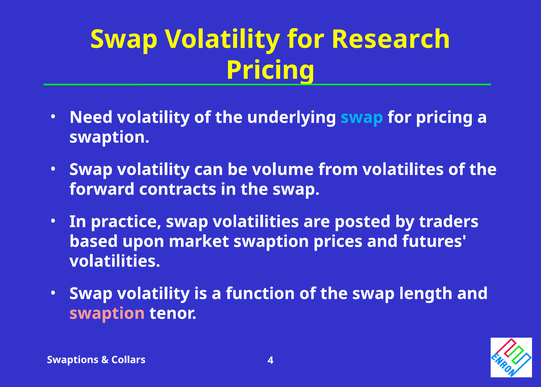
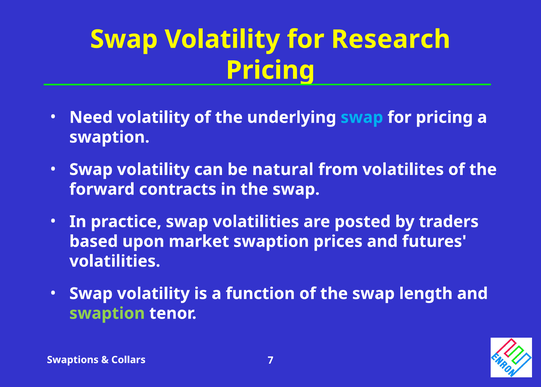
volume: volume -> natural
swaption at (107, 313) colour: pink -> light green
4: 4 -> 7
